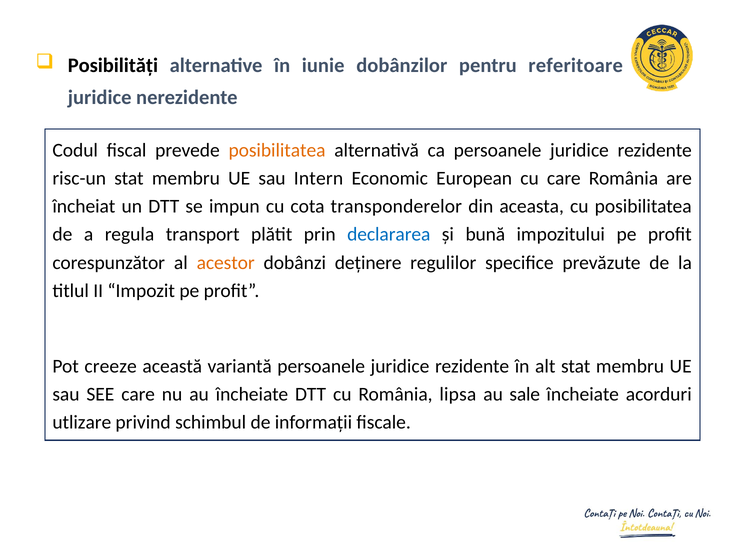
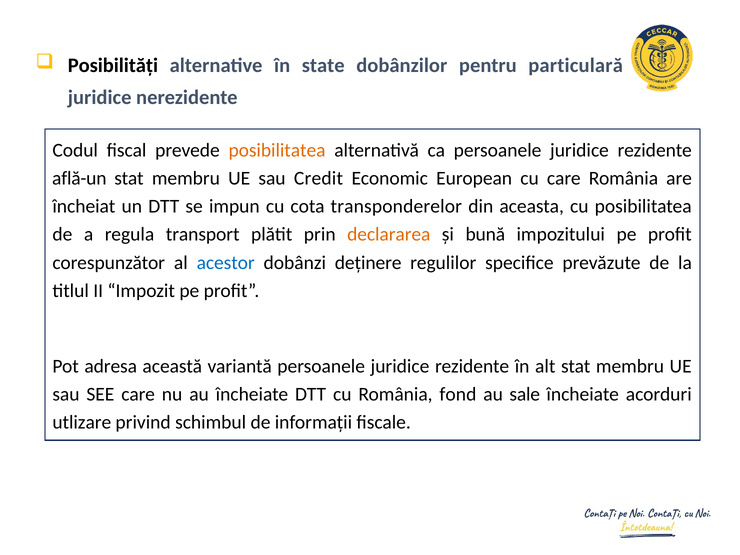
iunie: iunie -> state
referitoare: referitoare -> particulară
risc-un: risc-un -> află-un
Intern: Intern -> Credit
declararea colour: blue -> orange
acestor colour: orange -> blue
creeze: creeze -> adresa
lipsa: lipsa -> fond
